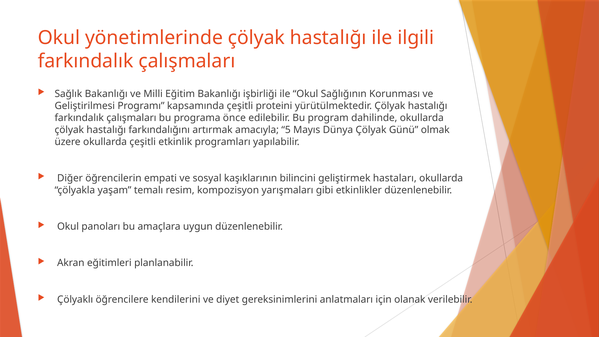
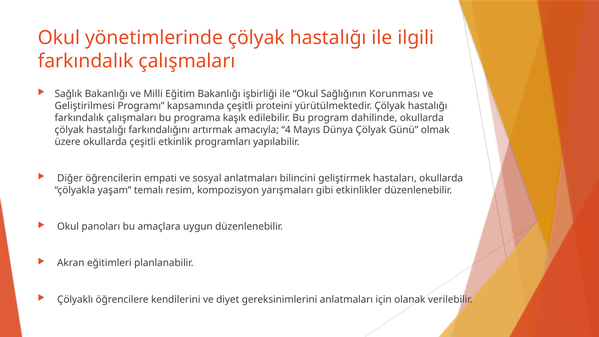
önce: önce -> kaşık
5: 5 -> 4
sosyal kaşıklarının: kaşıklarının -> anlatmaları
